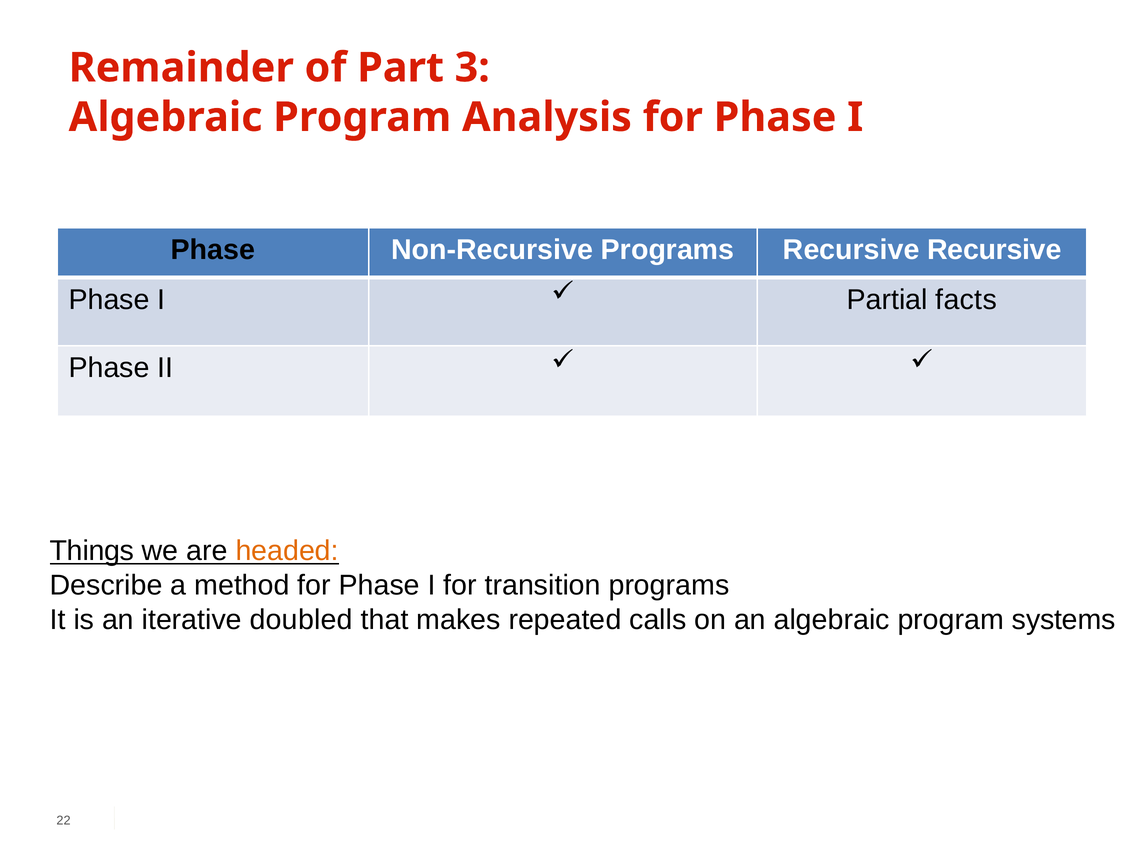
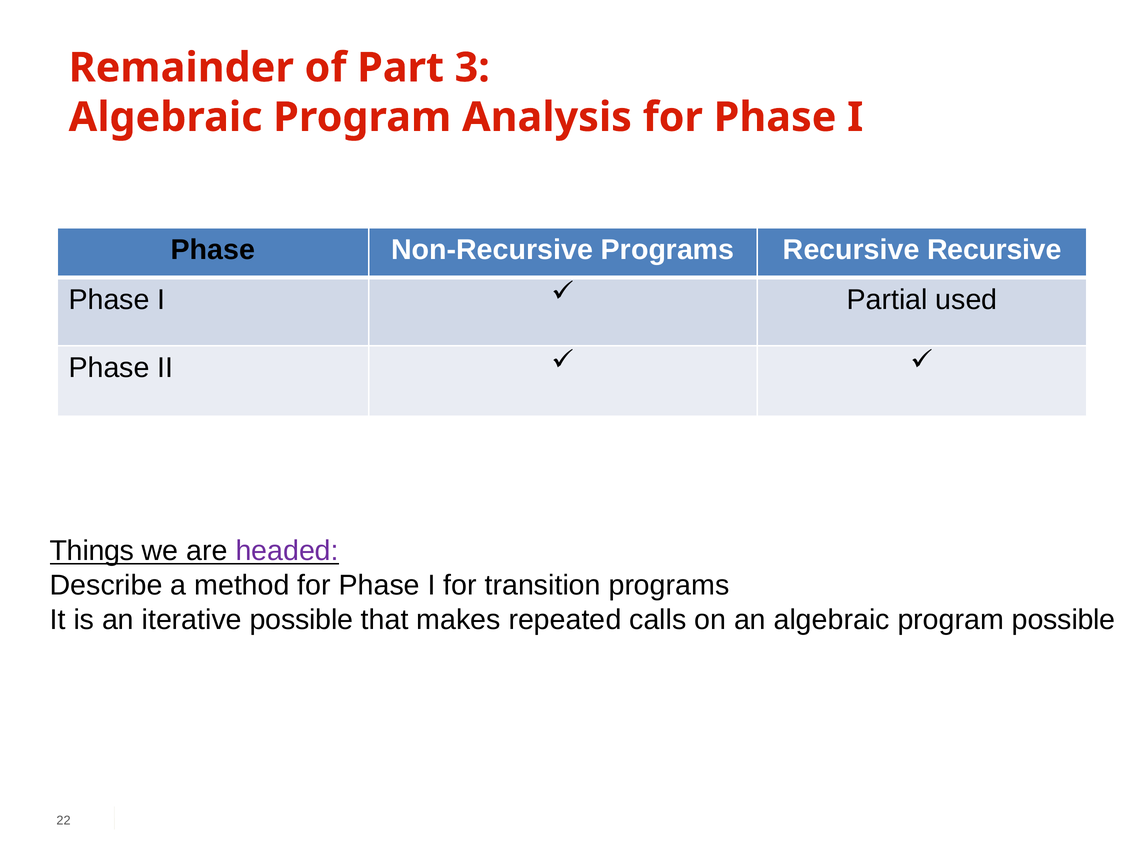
facts: facts -> used
headed colour: orange -> purple
iterative doubled: doubled -> possible
program systems: systems -> possible
